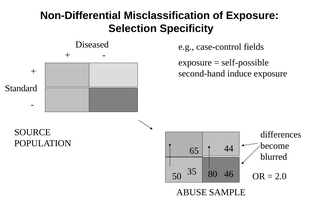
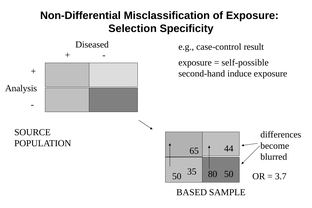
fields: fields -> result
Standard: Standard -> Analysis
80 46: 46 -> 50
2.0: 2.0 -> 3.7
ABUSE: ABUSE -> BASED
